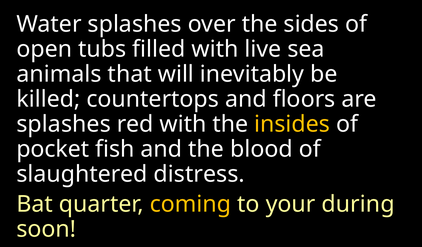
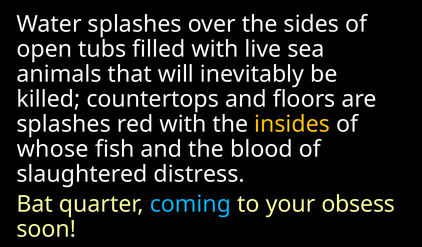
pocket: pocket -> whose
coming colour: yellow -> light blue
during: during -> obsess
